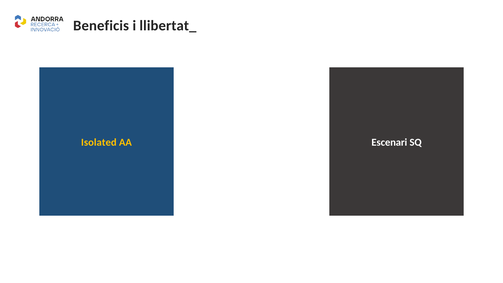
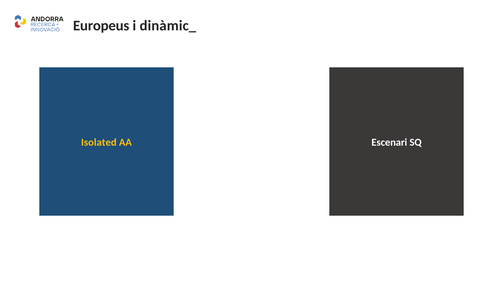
Beneficis: Beneficis -> Europeus
llibertat_: llibertat_ -> dinàmic_
